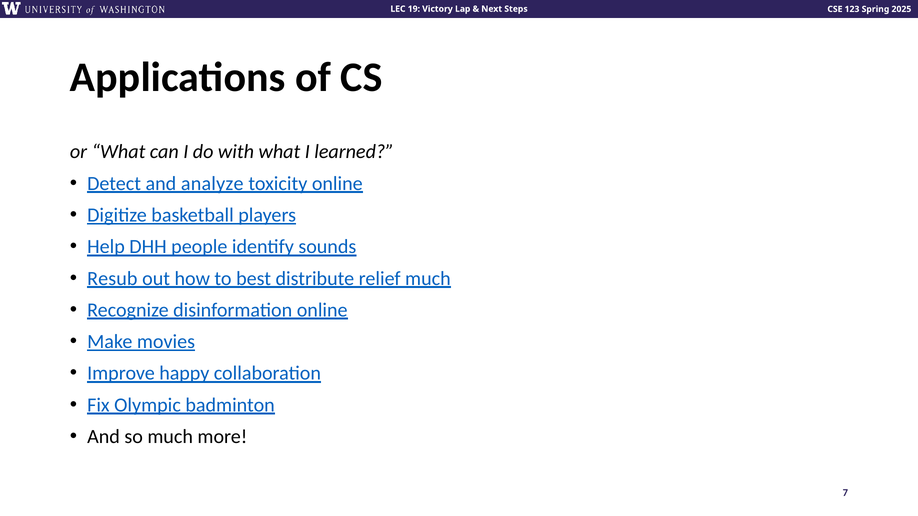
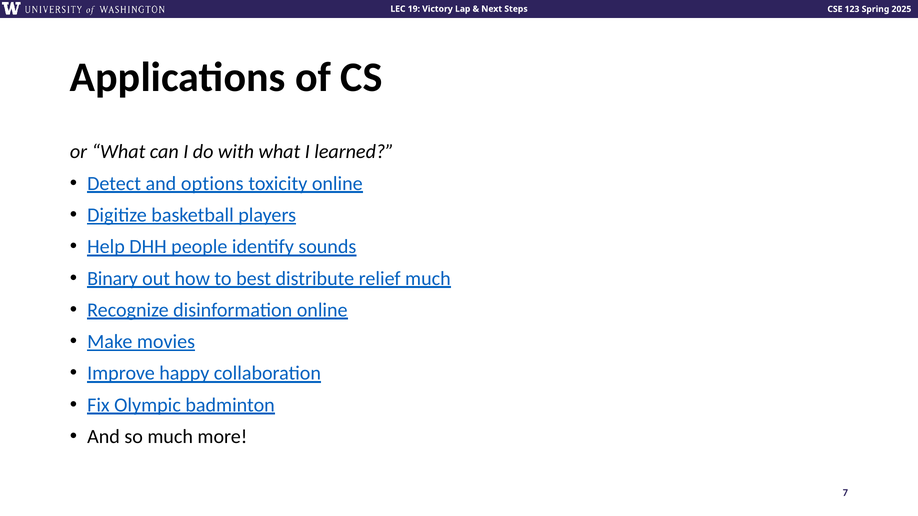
analyze: analyze -> options
Resub: Resub -> Binary
